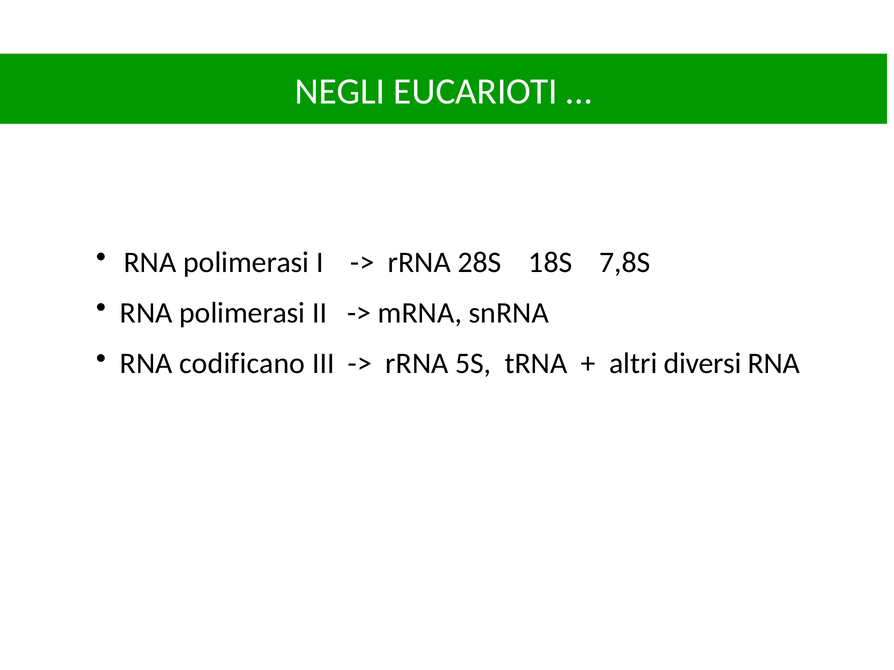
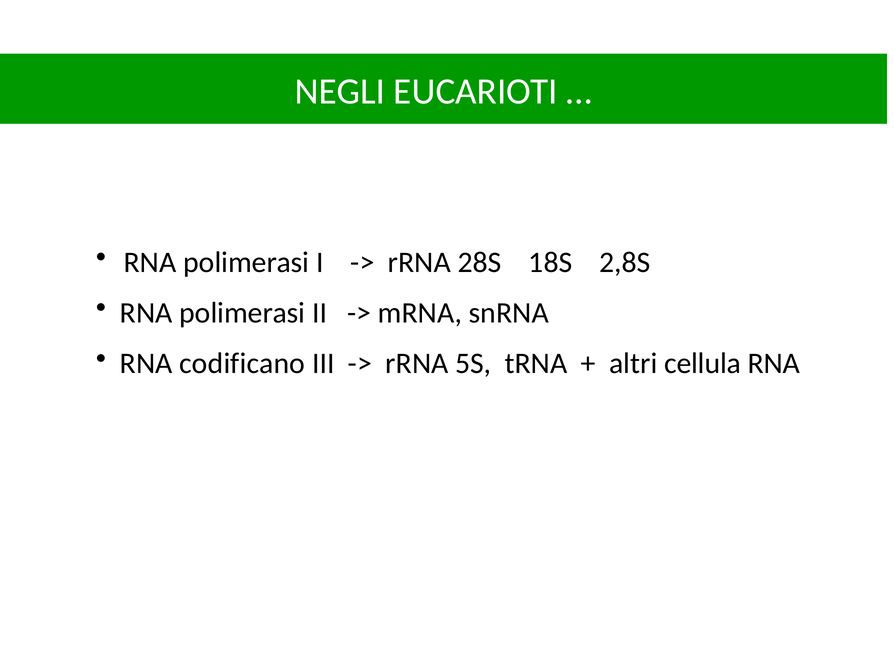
7,8S: 7,8S -> 2,8S
diversi: diversi -> cellula
